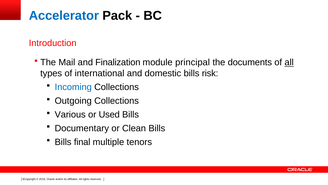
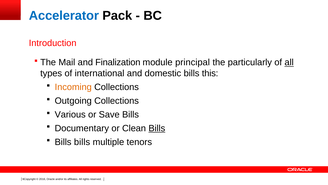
documents: documents -> particularly
risk: risk -> this
Incoming colour: blue -> orange
Used: Used -> Save
Bills at (157, 128) underline: none -> present
Bills final: final -> bills
